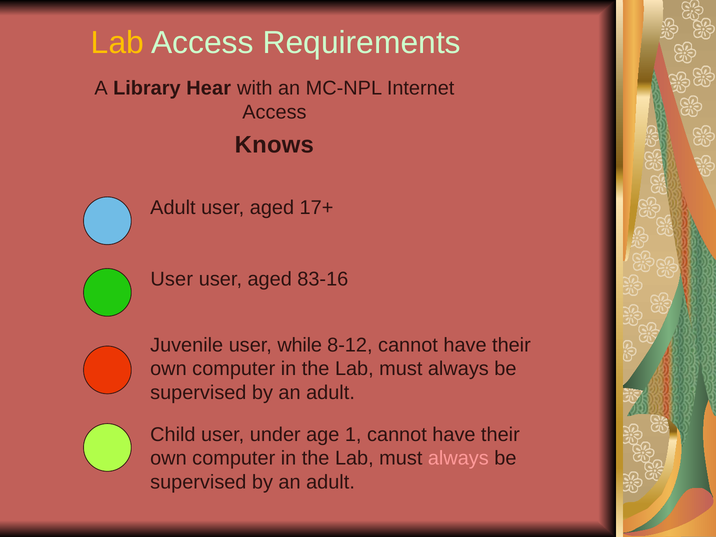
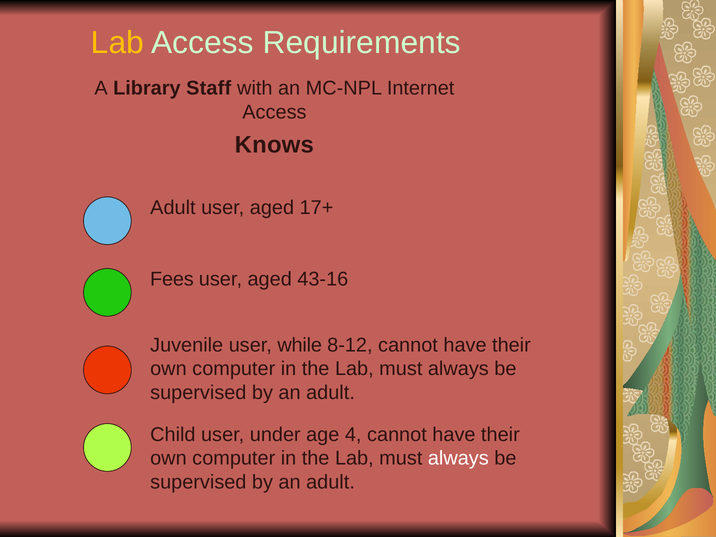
Hear: Hear -> Staff
User at (172, 279): User -> Fees
83-16: 83-16 -> 43-16
1: 1 -> 4
always at (458, 458) colour: pink -> white
